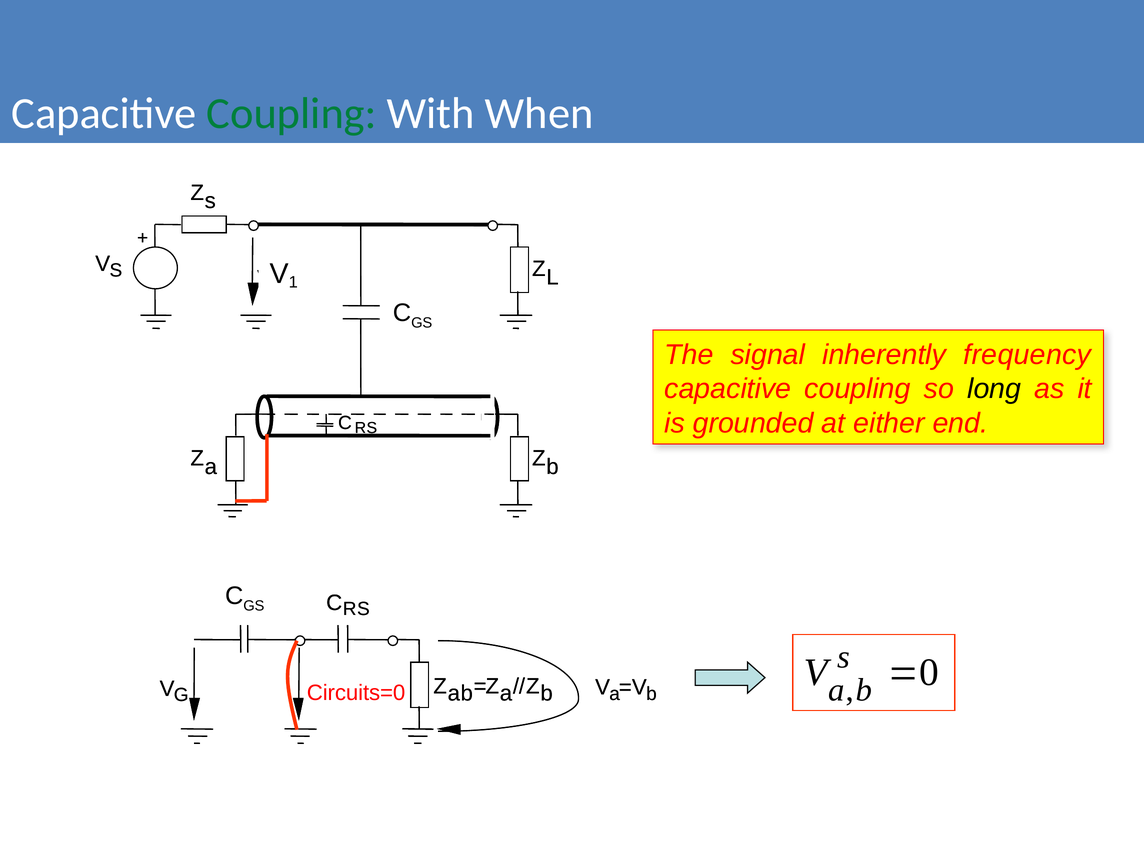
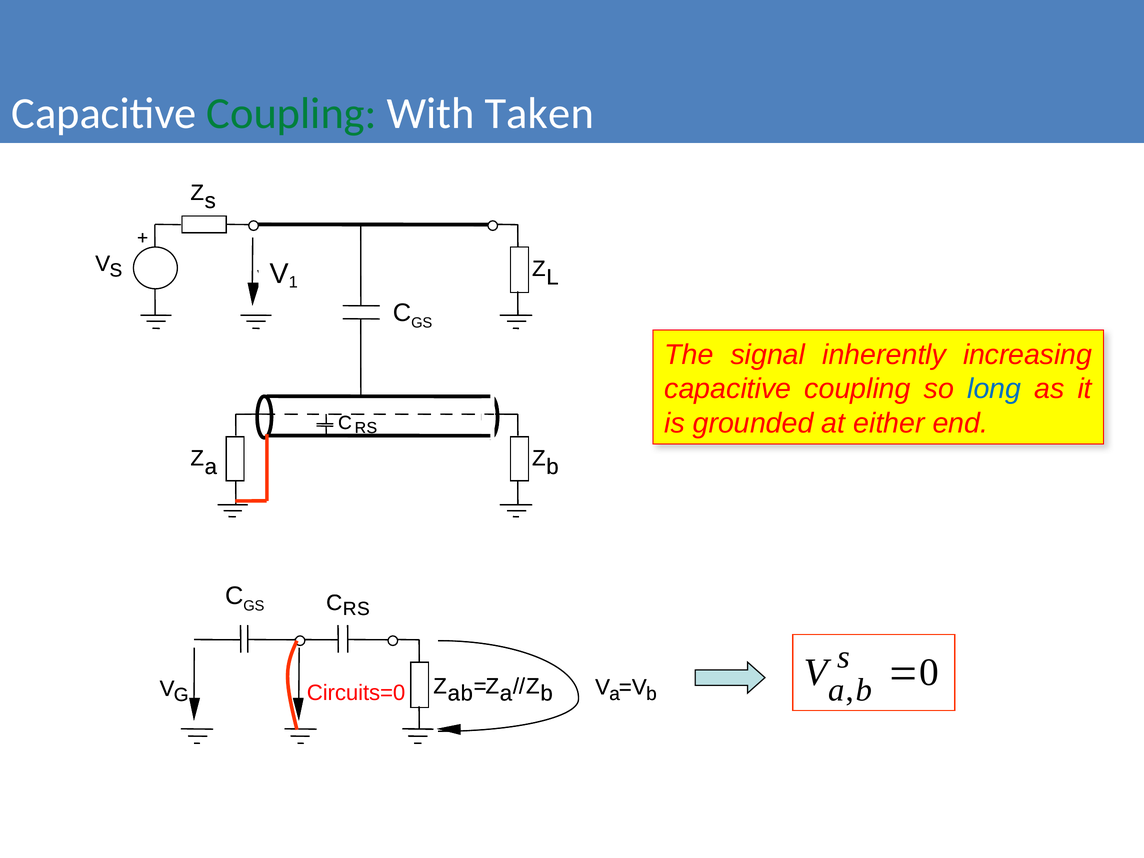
When: When -> Taken
frequency: frequency -> increasing
long colour: black -> blue
